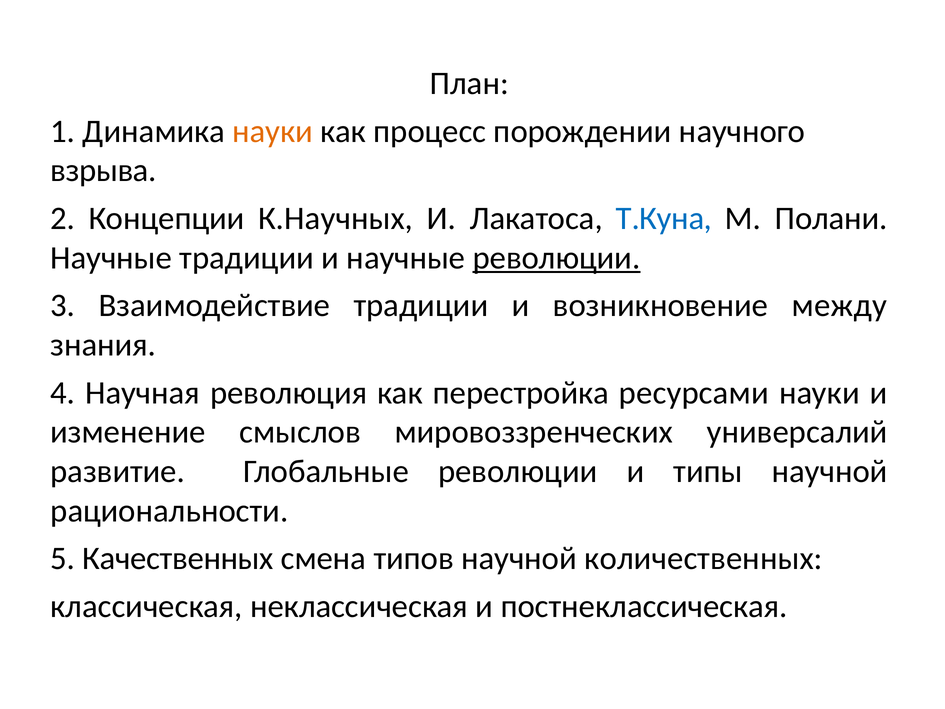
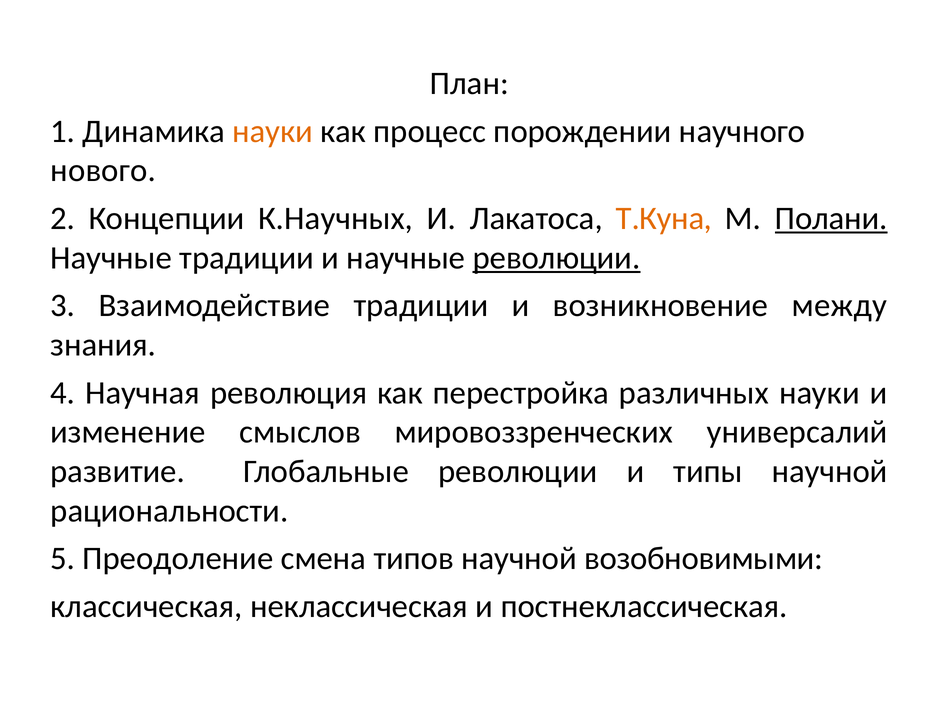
взрыва: взрыва -> нового
Т.Куна colour: blue -> orange
Полани underline: none -> present
ресурсами: ресурсами -> различных
Качественных: Качественных -> Преодоление
количественных: количественных -> возобновимыми
